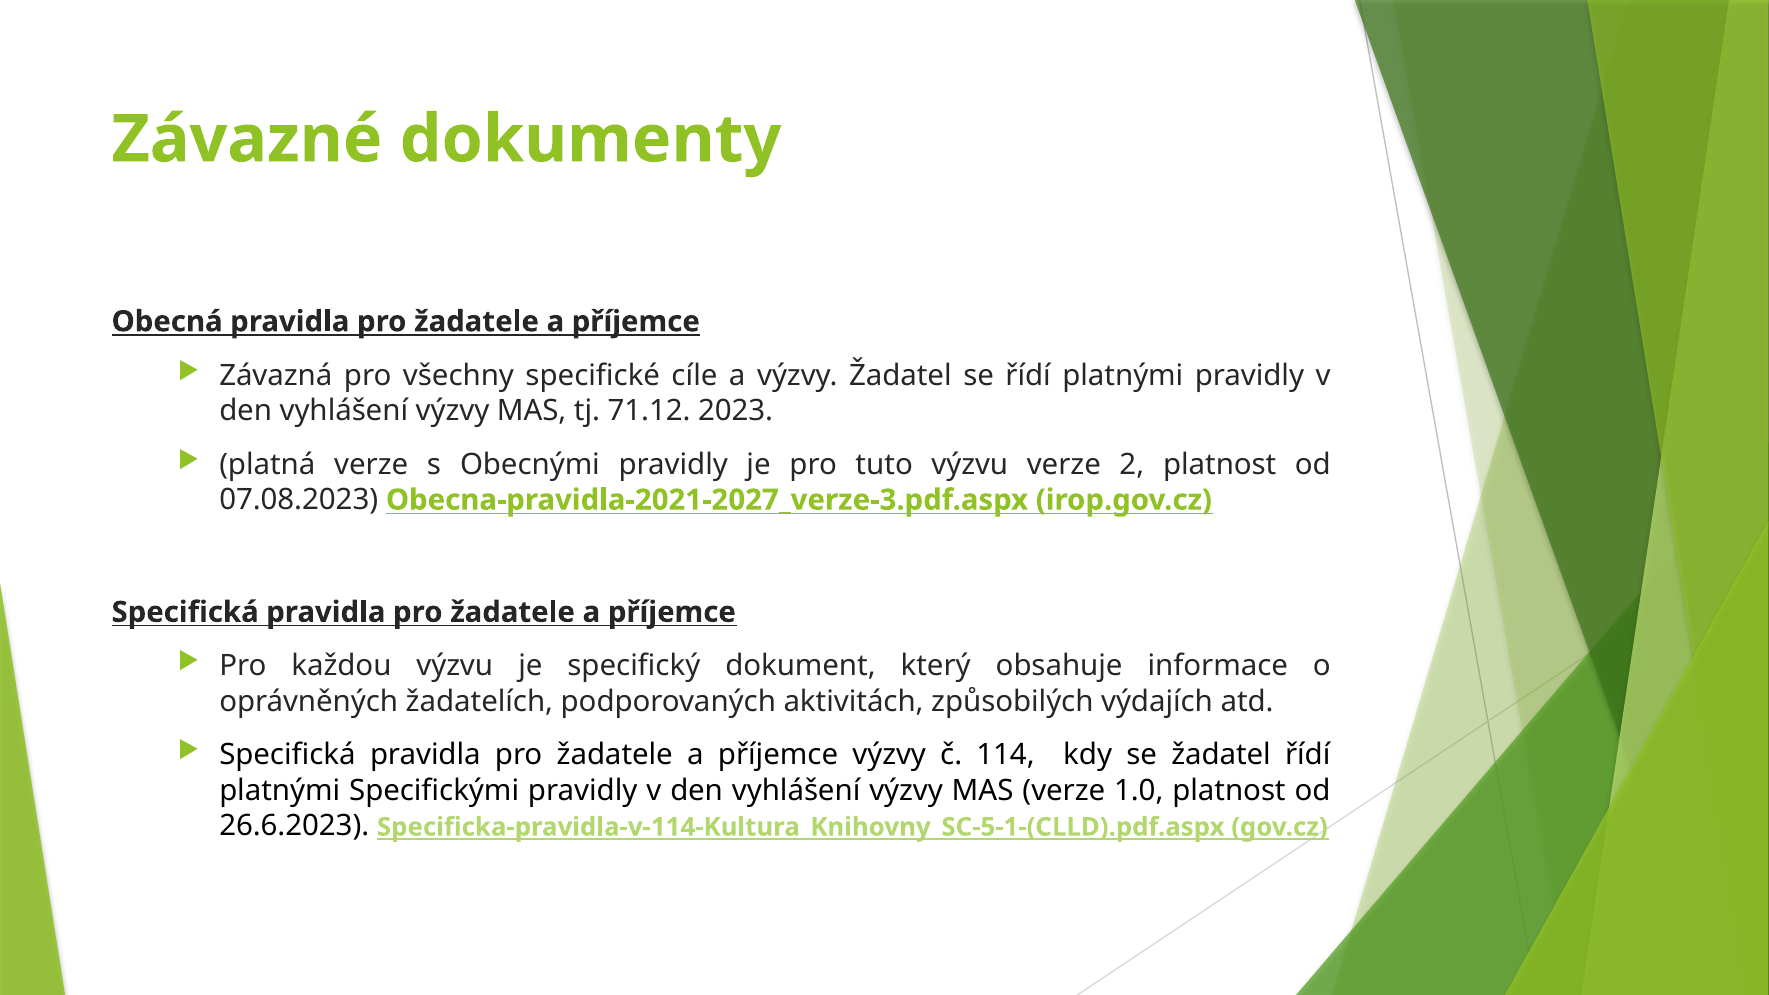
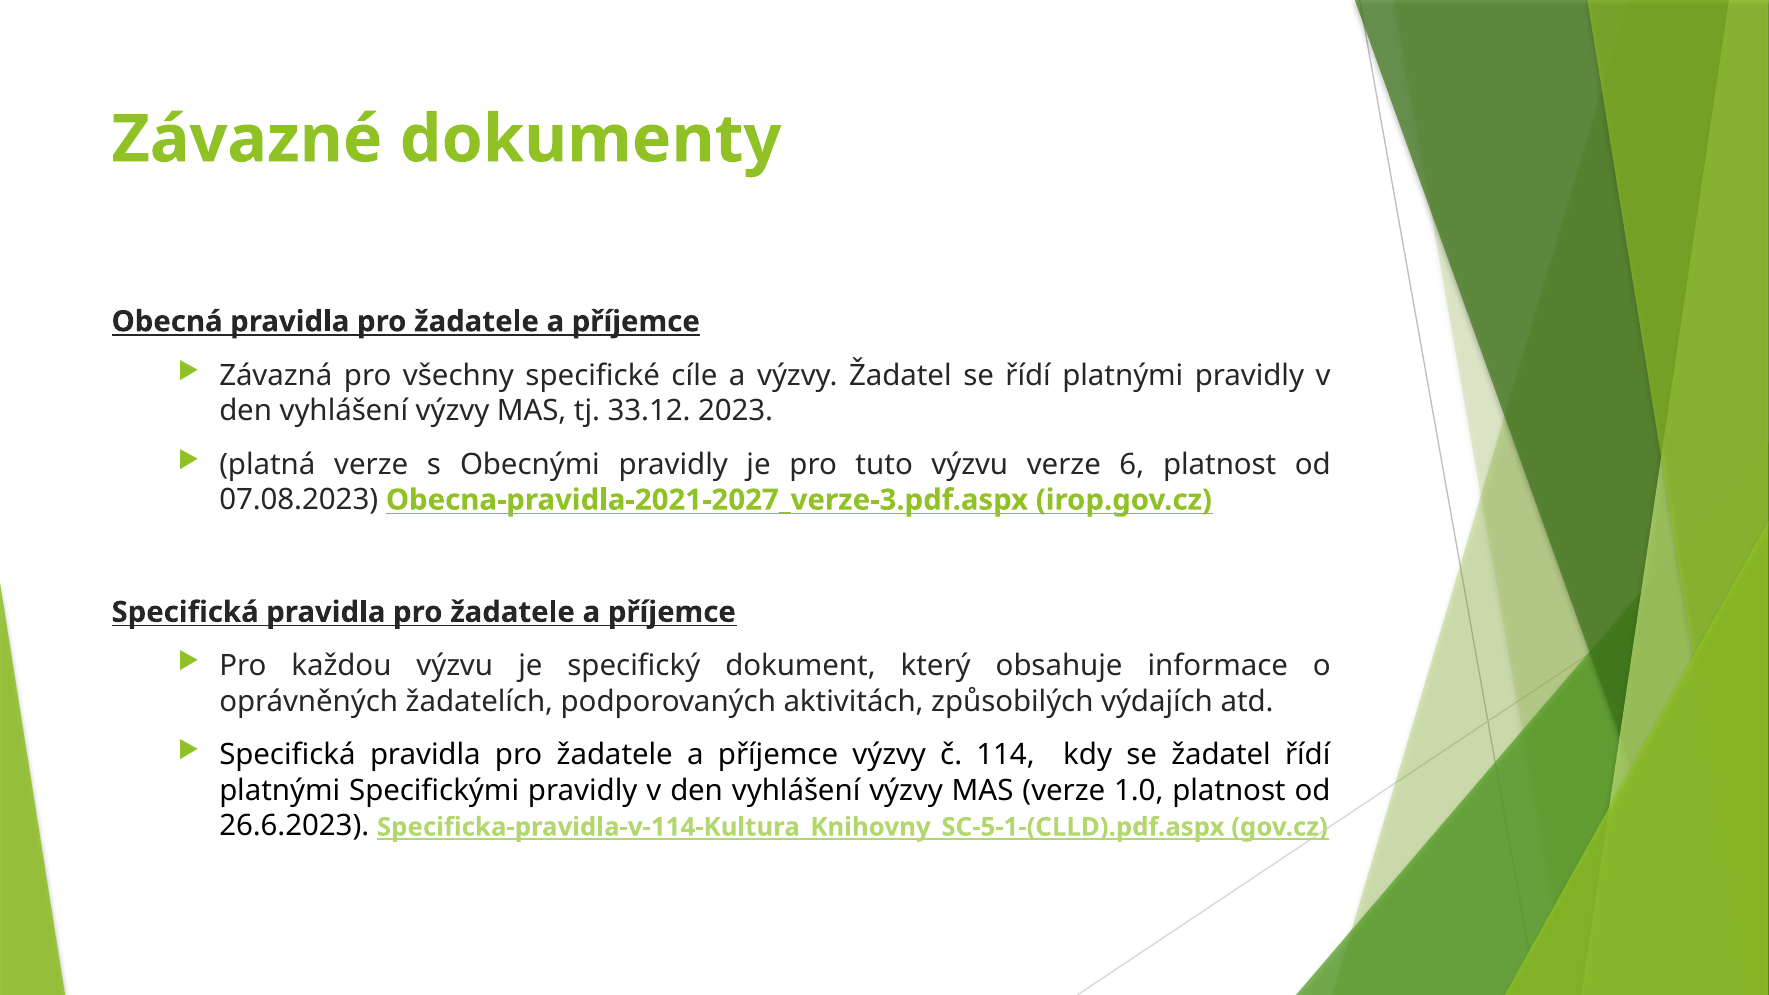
71.12: 71.12 -> 33.12
2: 2 -> 6
